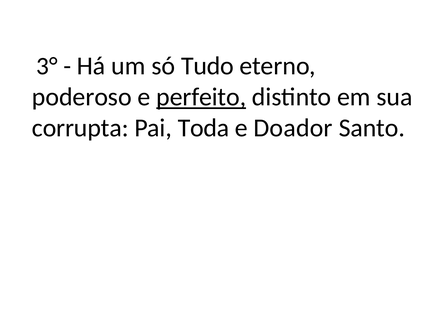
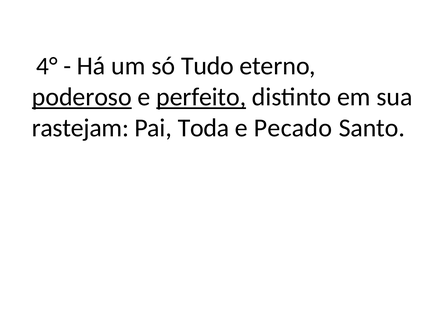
3°: 3° -> 4°
poderoso underline: none -> present
corrupta: corrupta -> rastejam
Doador: Doador -> Pecado
